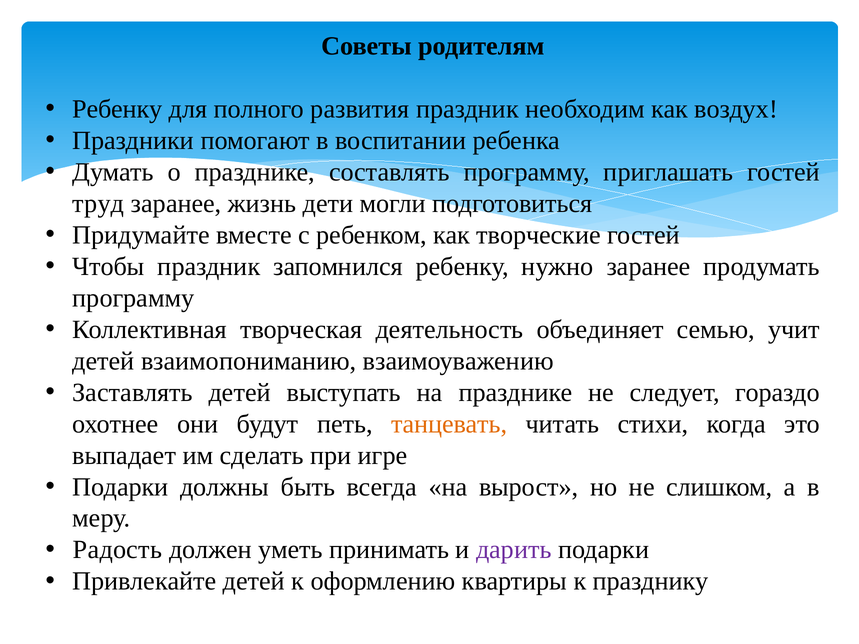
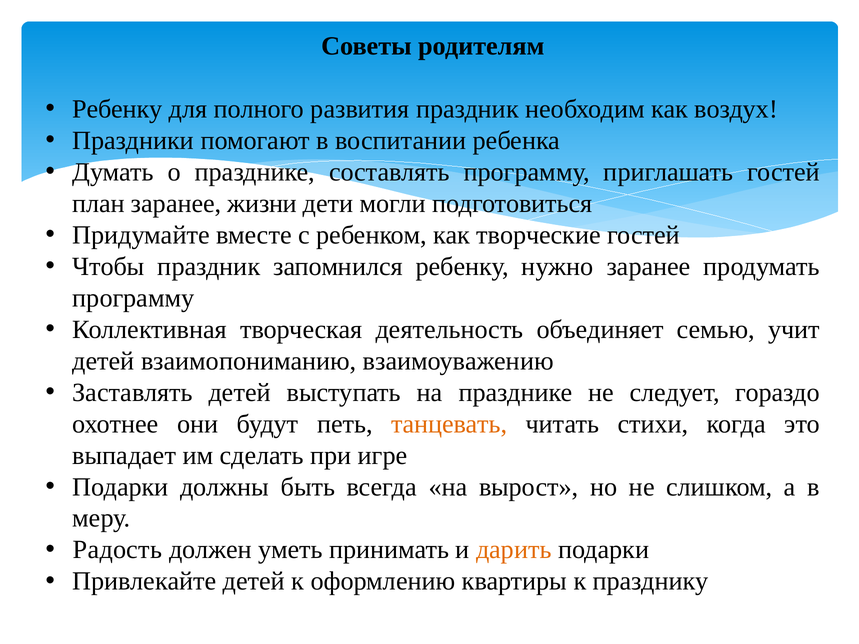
труд: труд -> план
жизнь: жизнь -> жизни
дарить colour: purple -> orange
